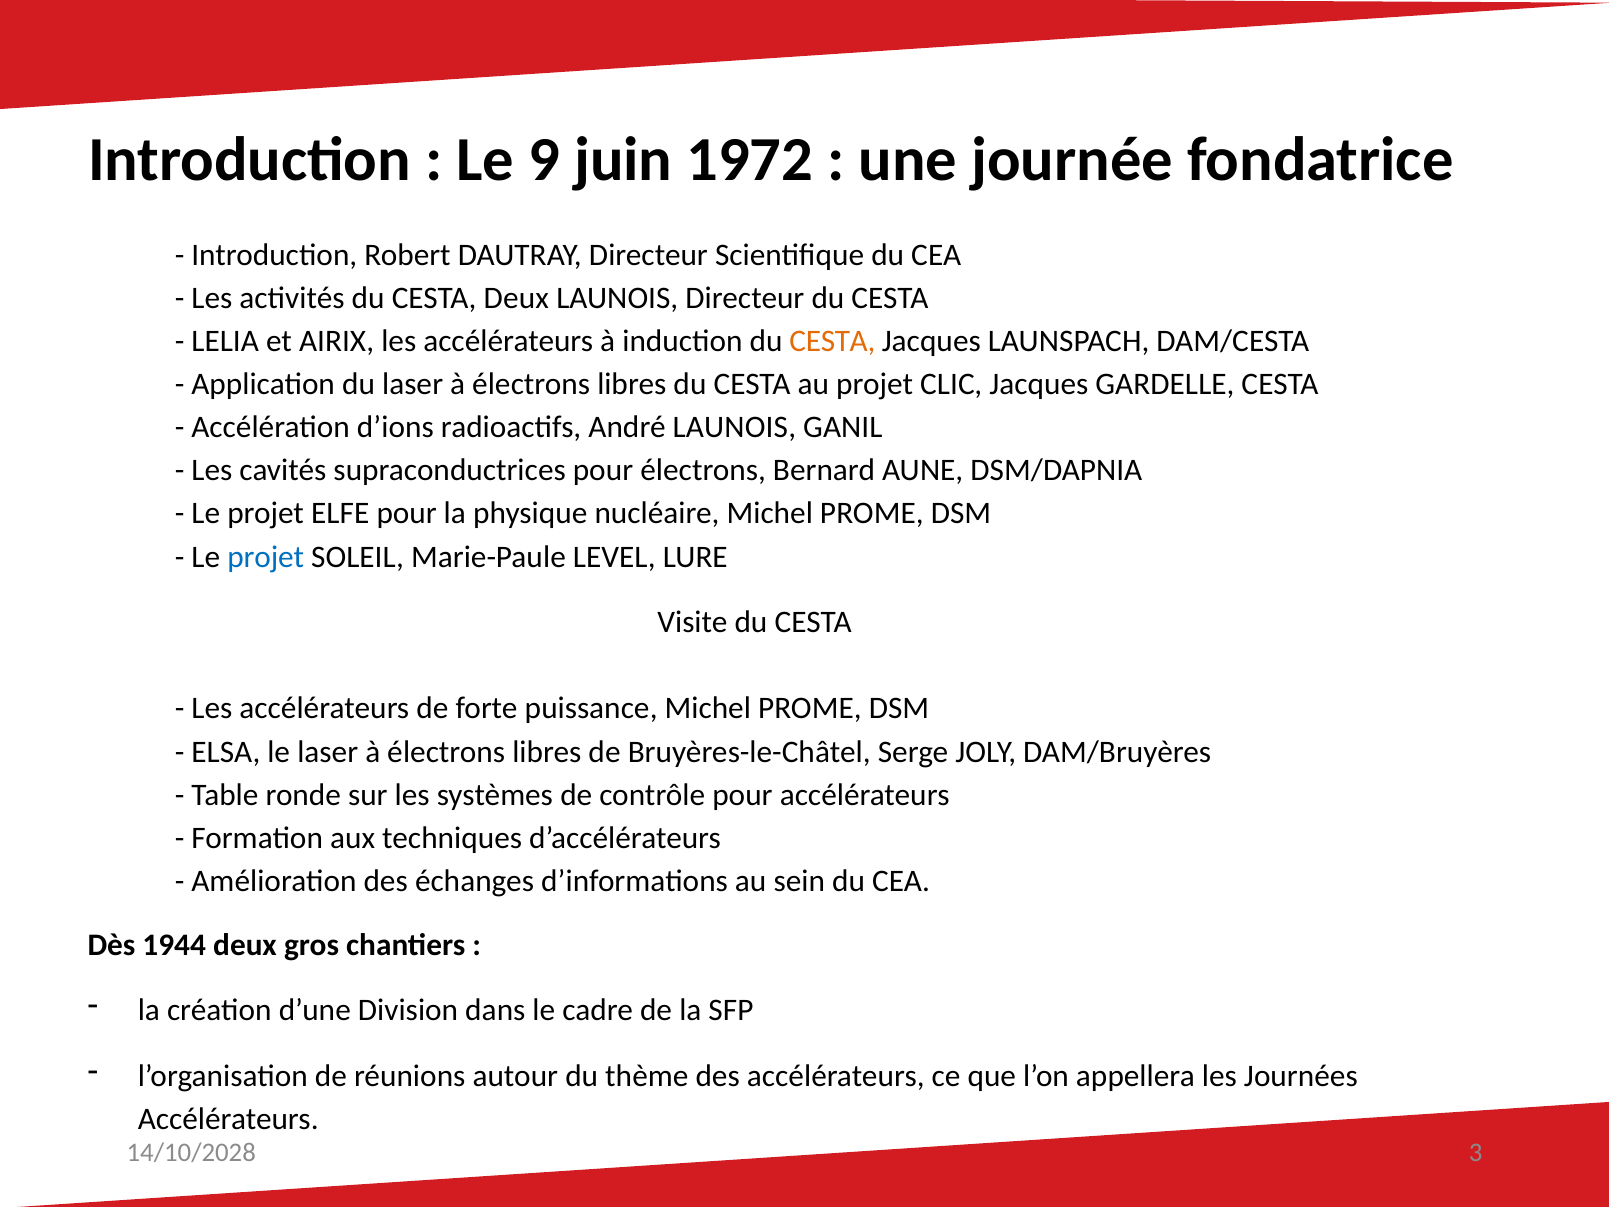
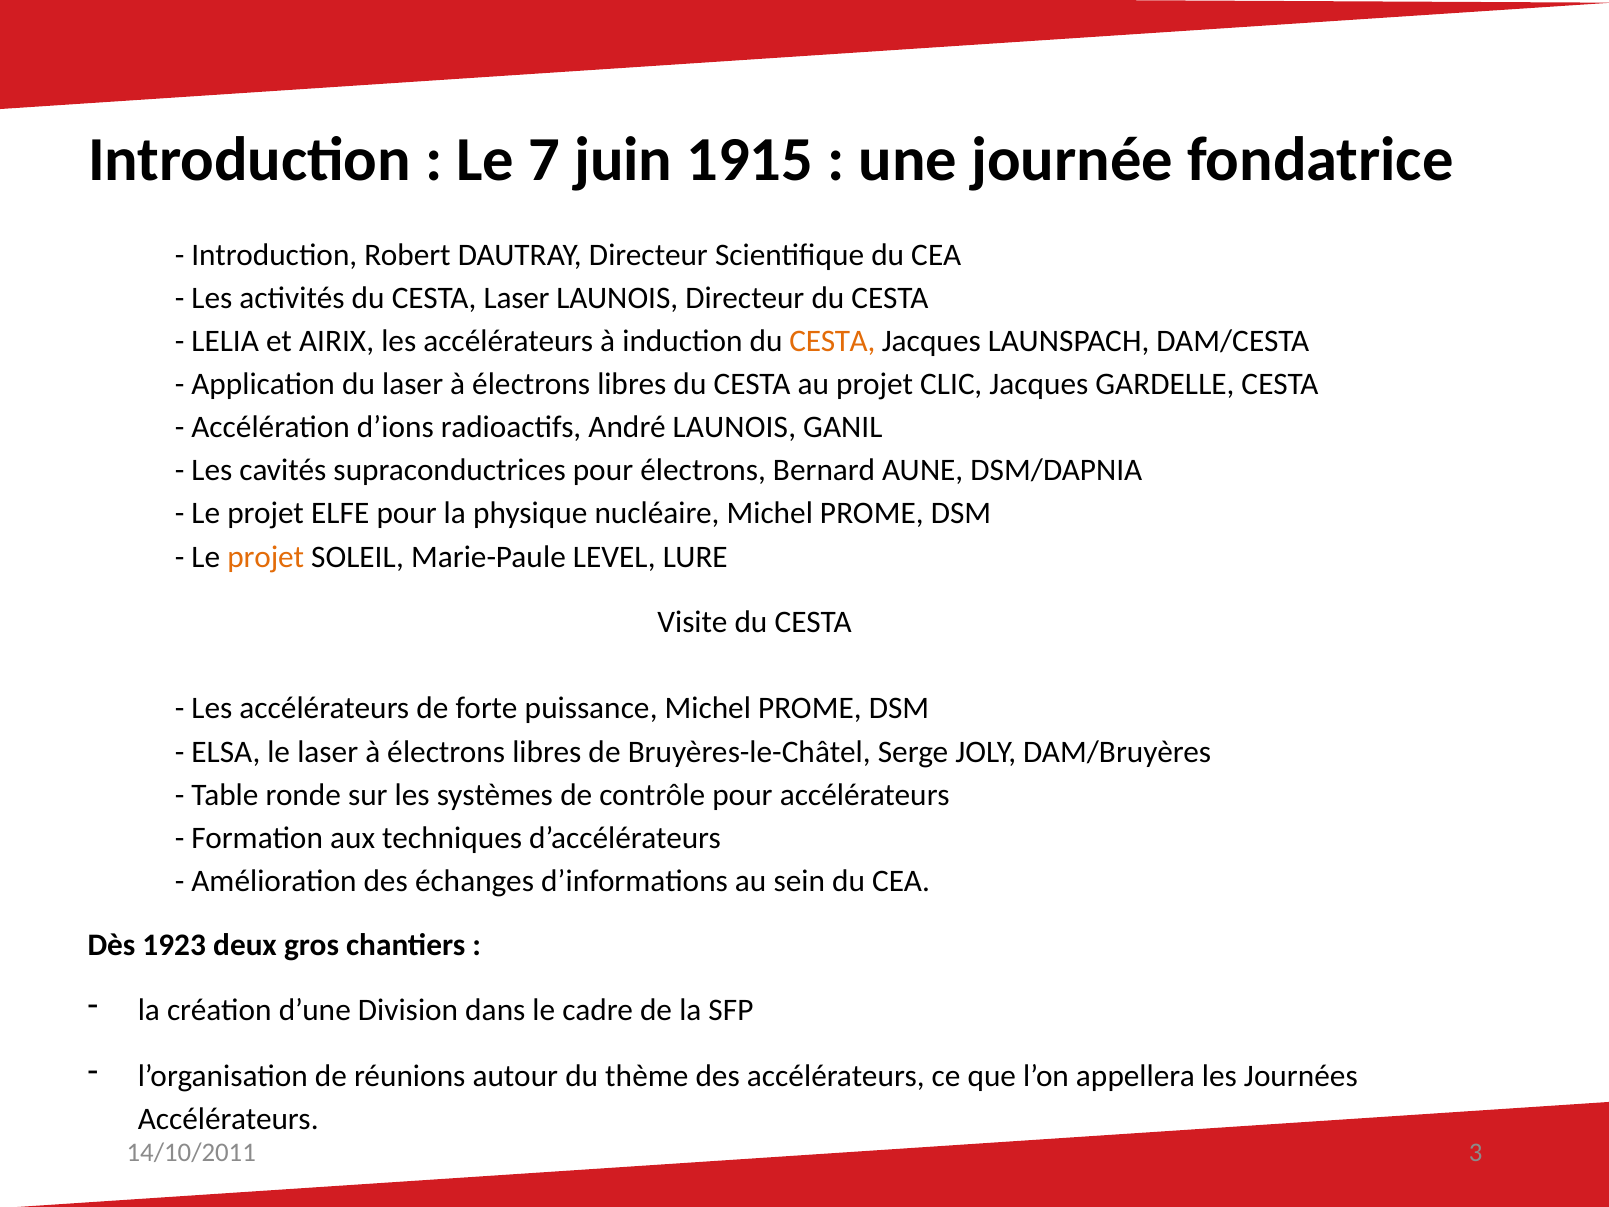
9: 9 -> 7
1972: 1972 -> 1915
CESTA Deux: Deux -> Laser
projet at (266, 557) colour: blue -> orange
1944: 1944 -> 1923
14/10/2028: 14/10/2028 -> 14/10/2011
